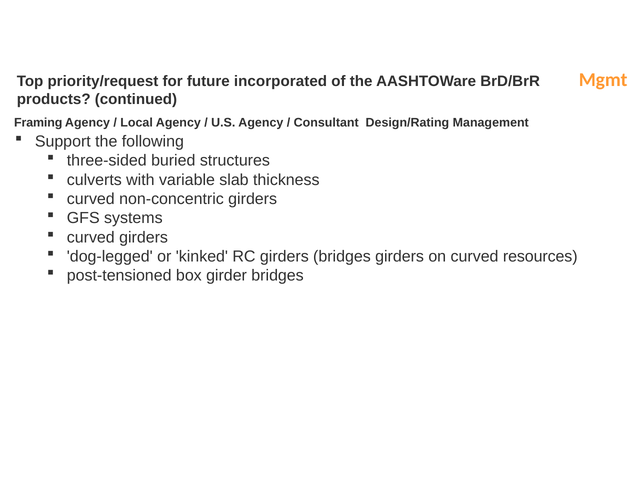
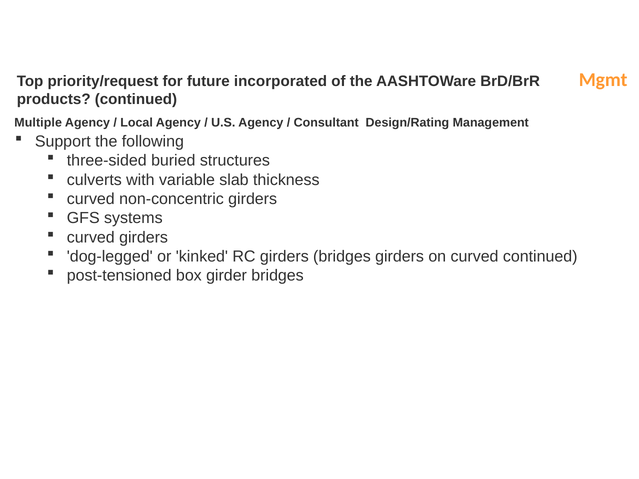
Framing: Framing -> Multiple
curved resources: resources -> continued
